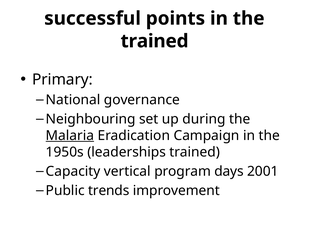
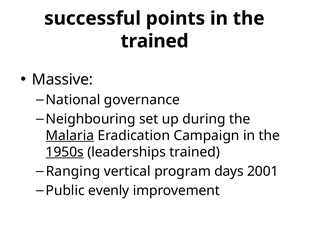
Primary: Primary -> Massive
1950s underline: none -> present
Capacity: Capacity -> Ranging
trends: trends -> evenly
